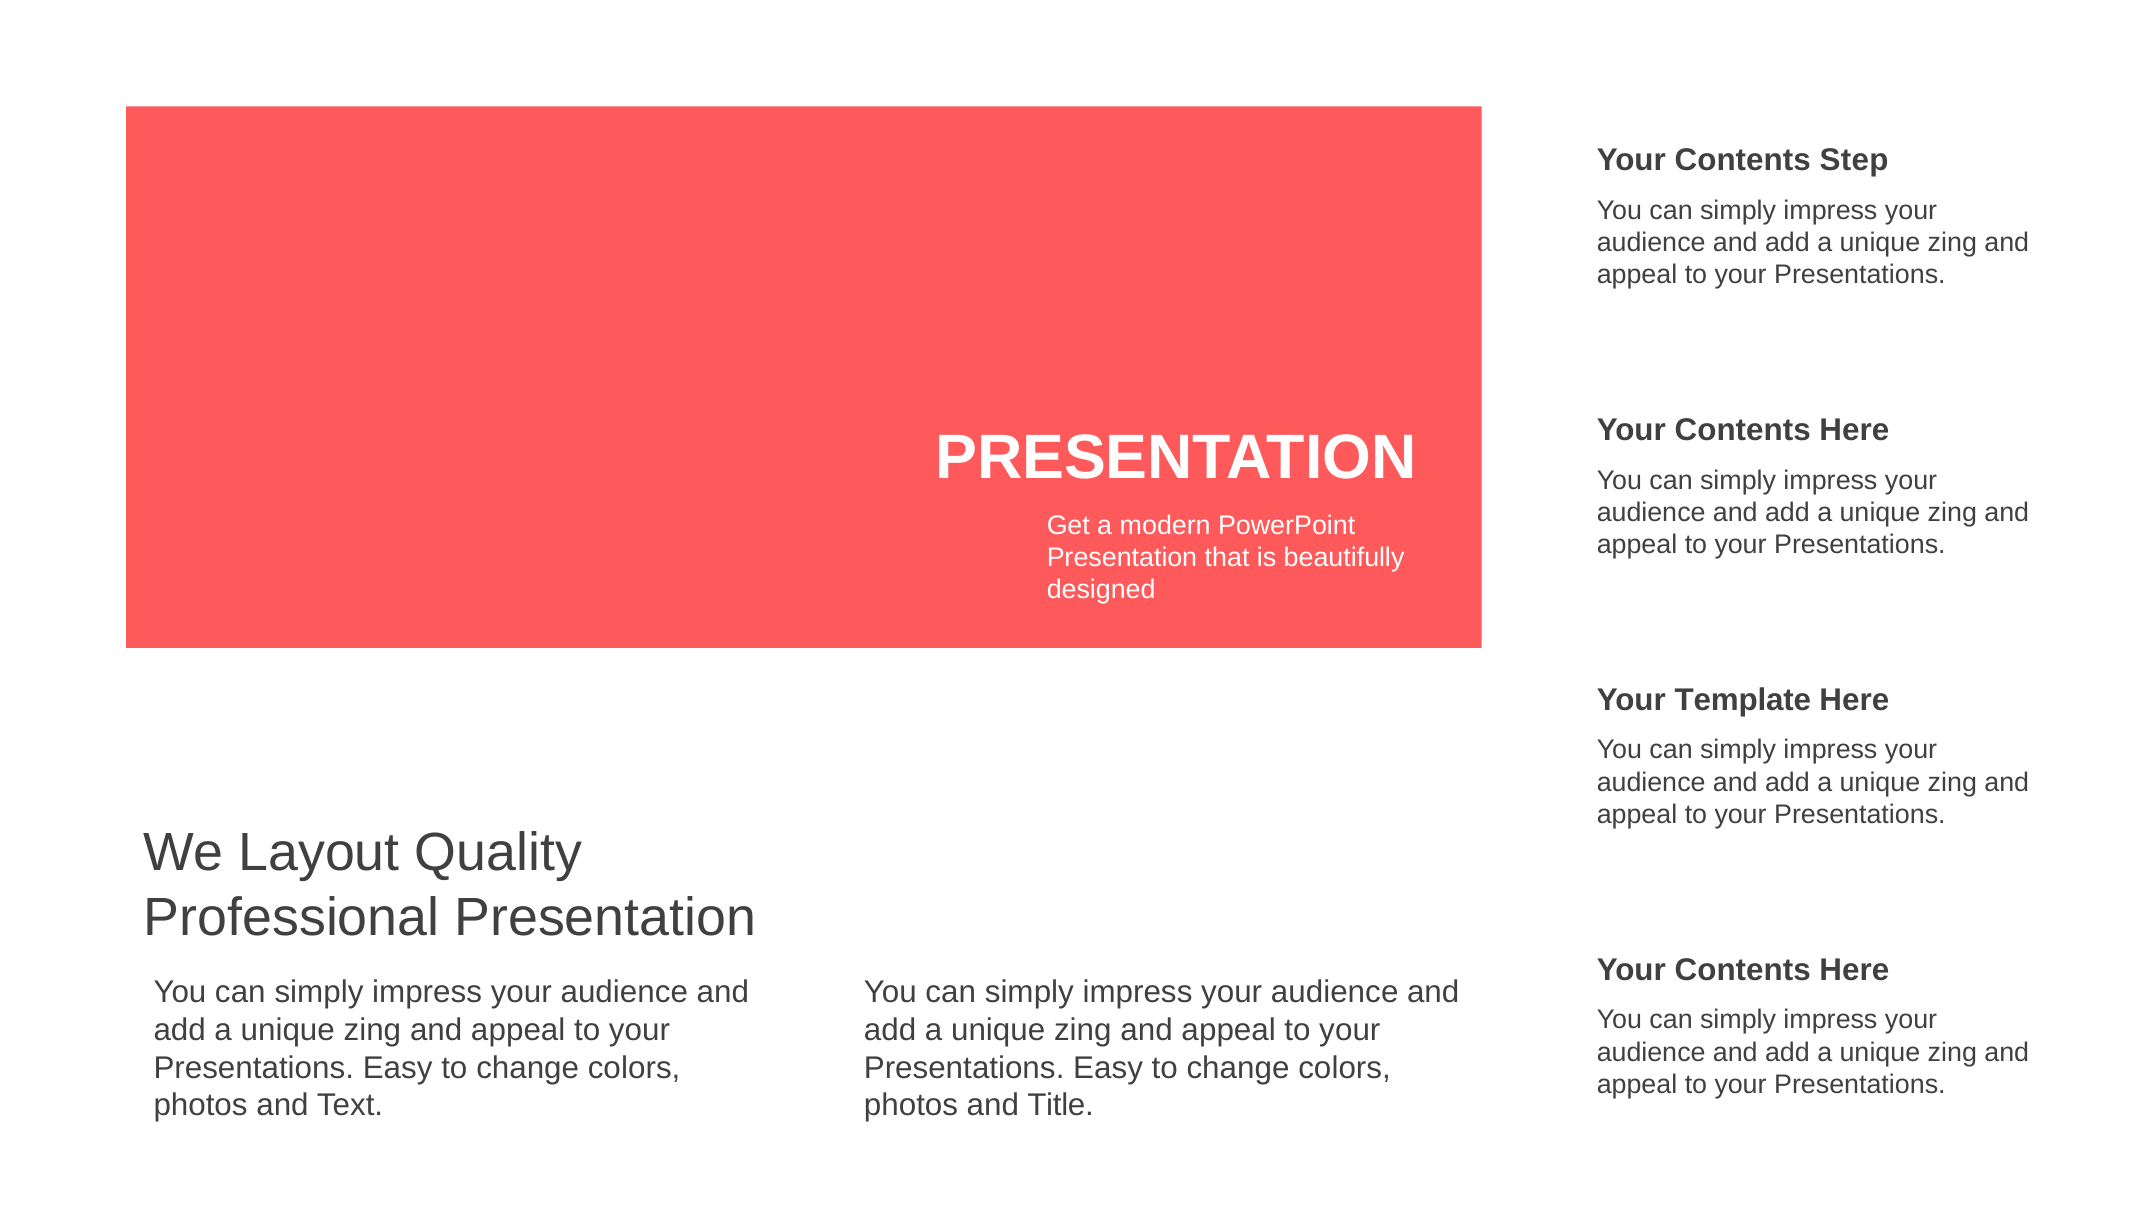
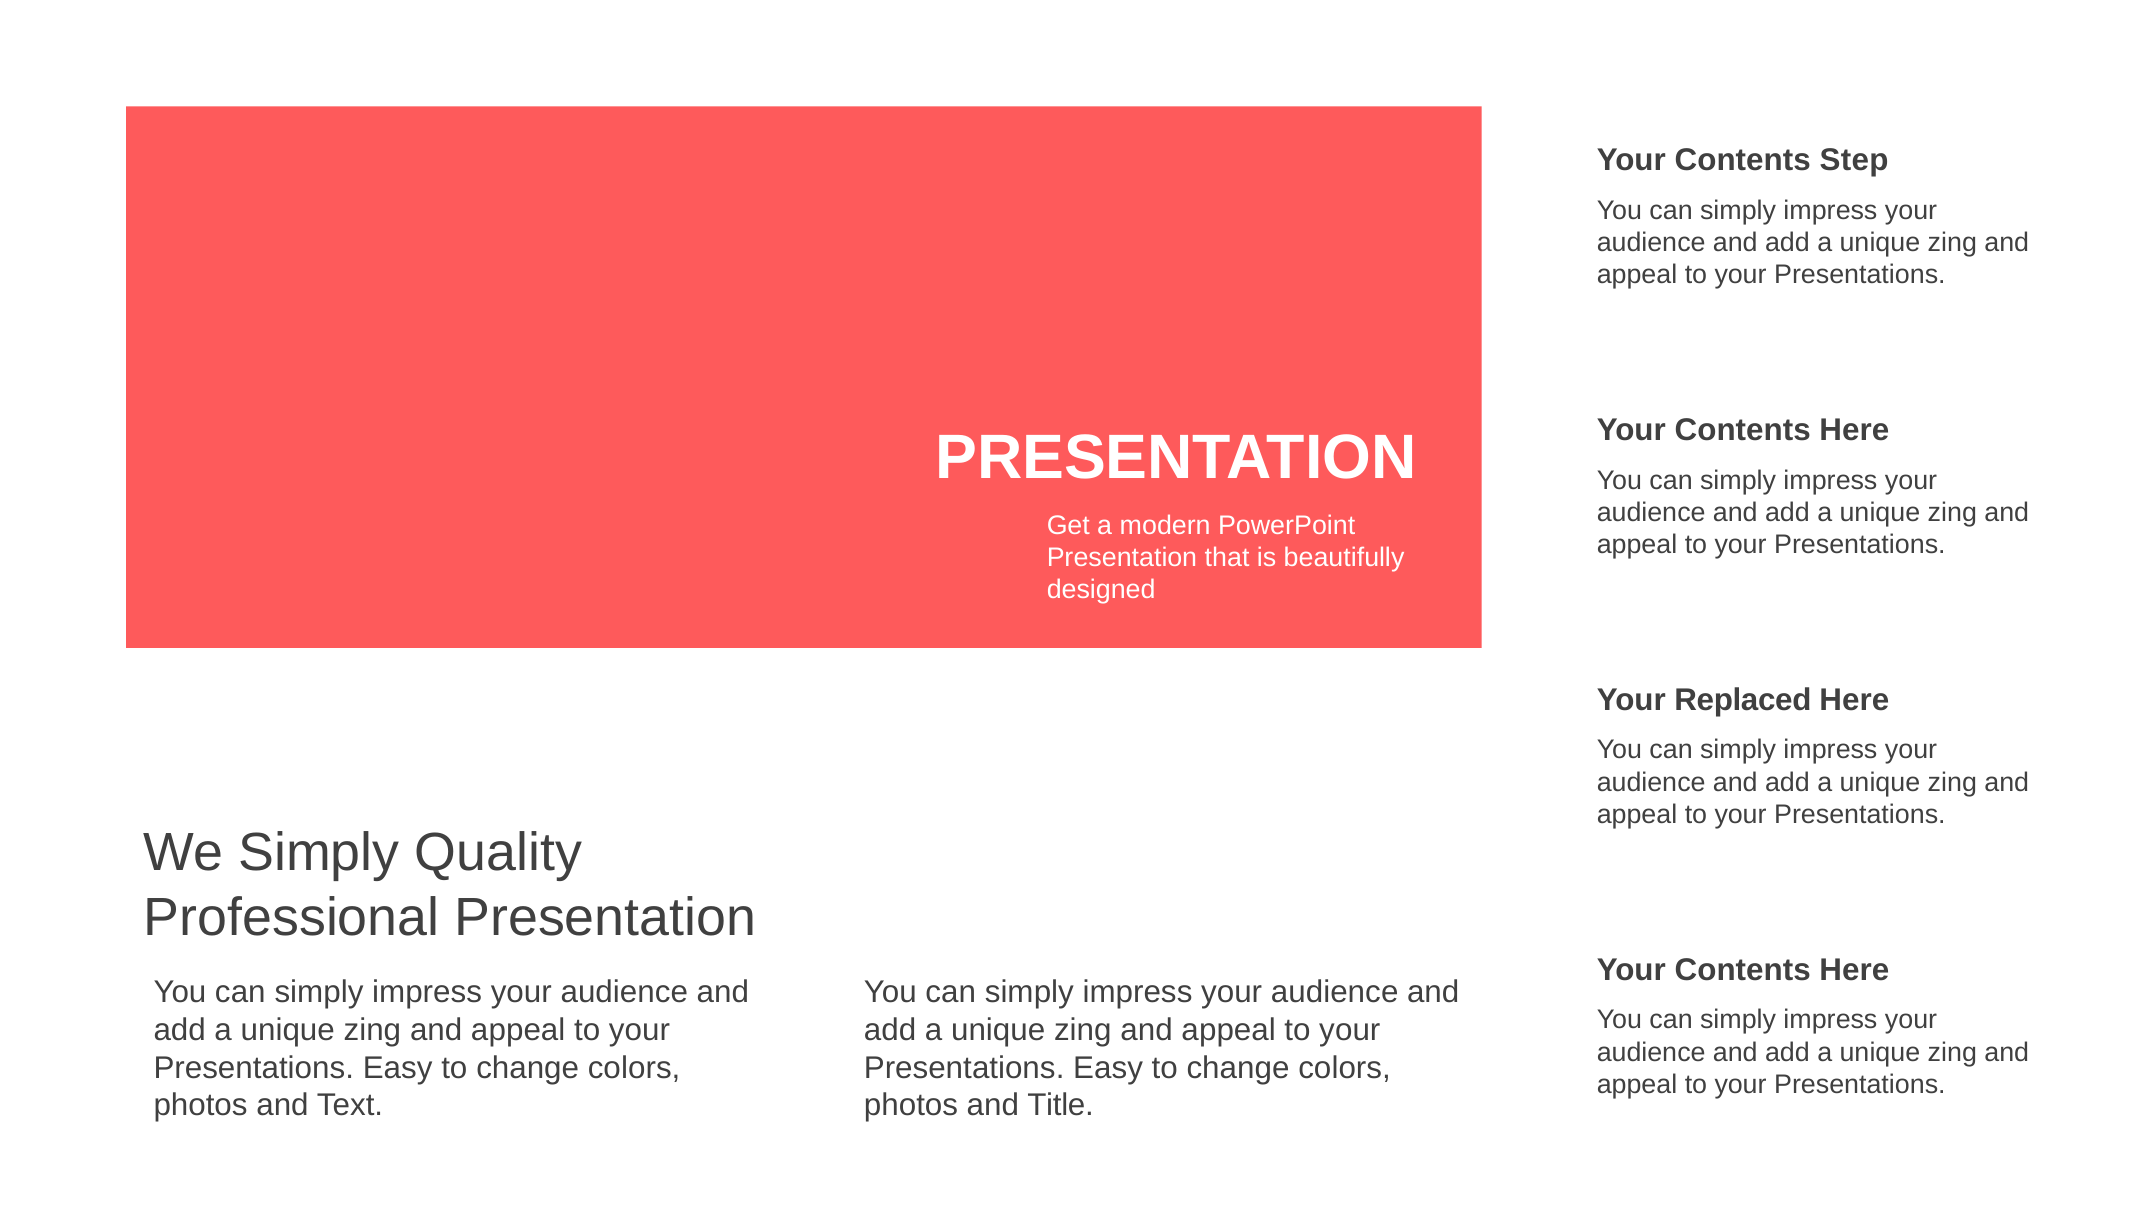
Template: Template -> Replaced
We Layout: Layout -> Simply
